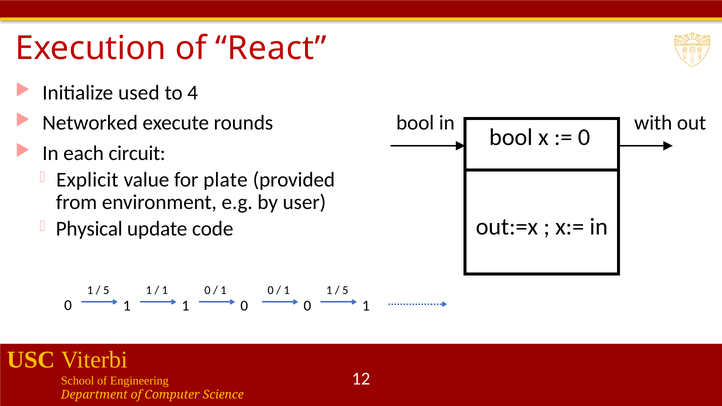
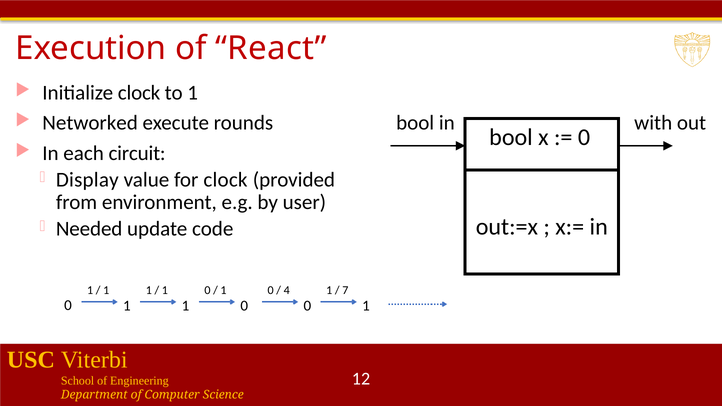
Initialize used: used -> clock
to 4: 4 -> 1
Explicit: Explicit -> Display
for plate: plate -> clock
Physical: Physical -> Needed
5 at (106, 290): 5 -> 1
1 at (287, 290): 1 -> 4
5 at (345, 290): 5 -> 7
